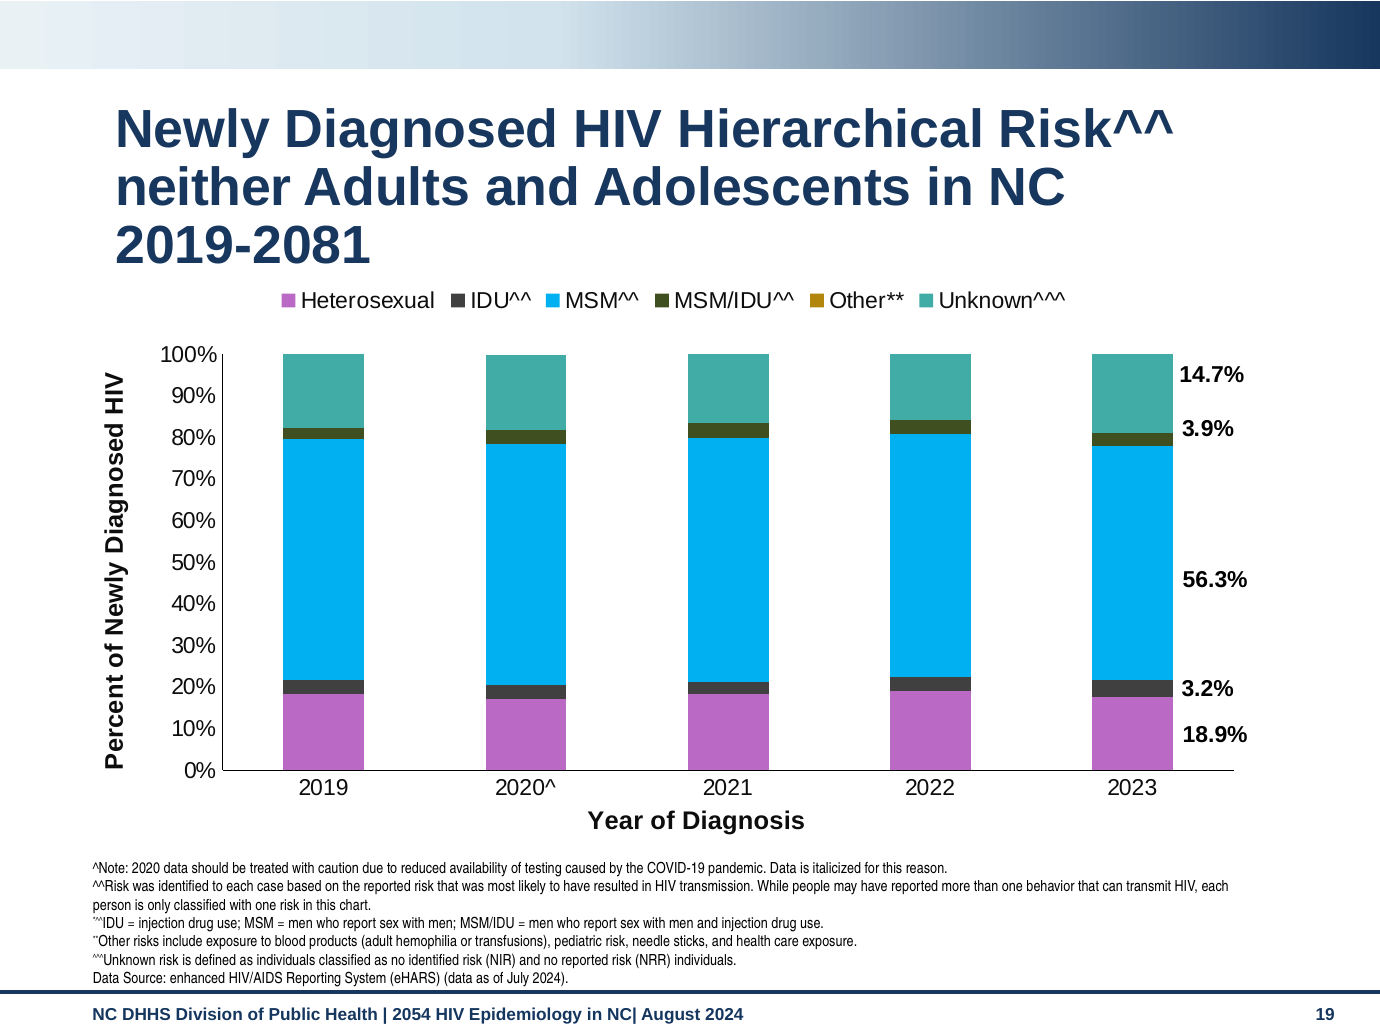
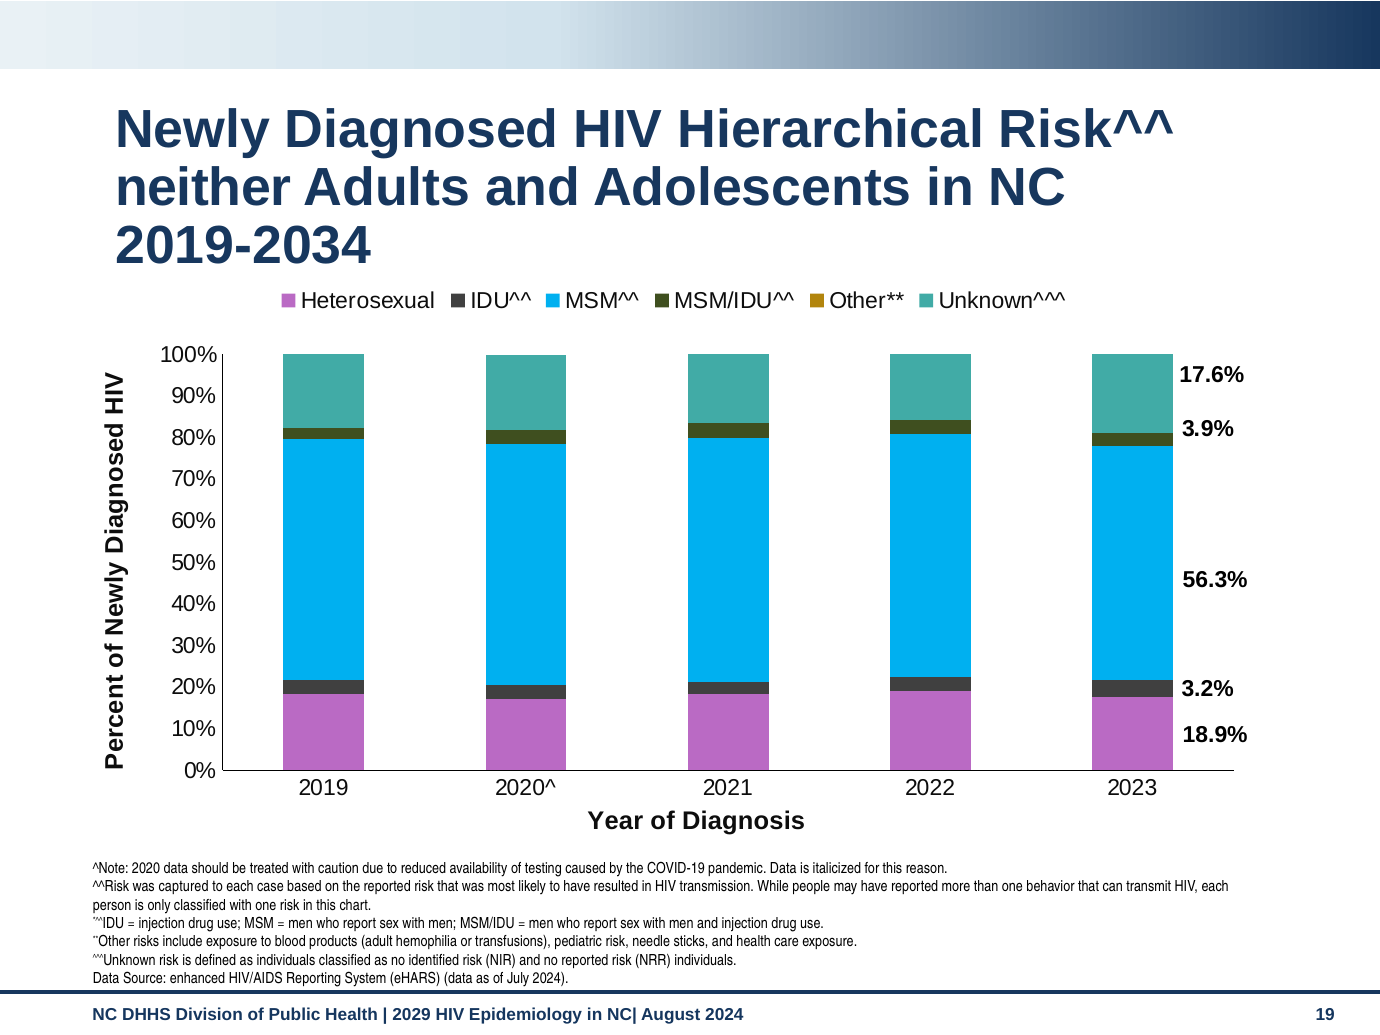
2019-2081: 2019-2081 -> 2019-2034
14.7%: 14.7% -> 17.6%
was identified: identified -> captured
2054: 2054 -> 2029
